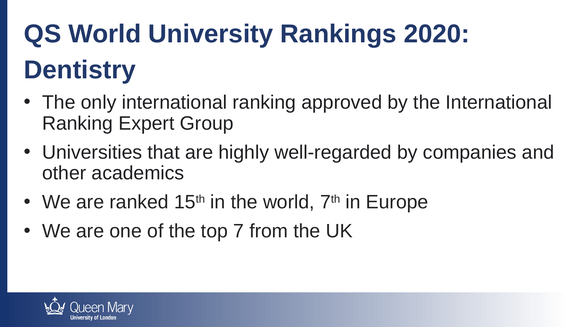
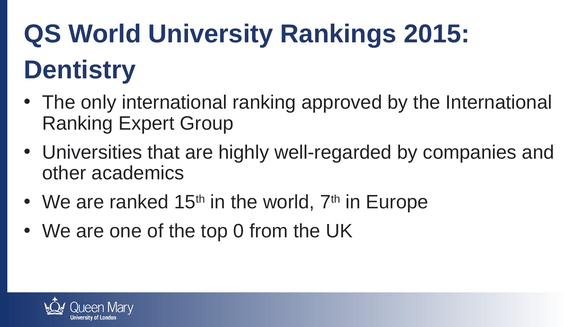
2020: 2020 -> 2015
7: 7 -> 0
